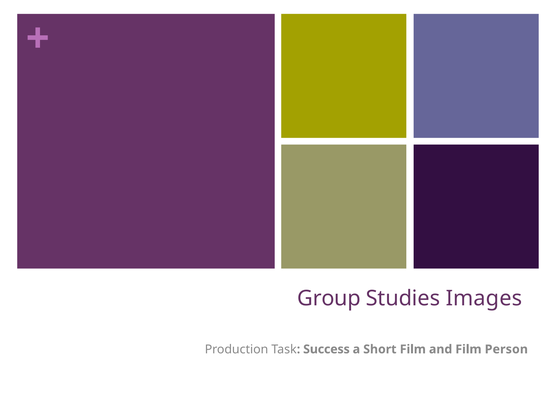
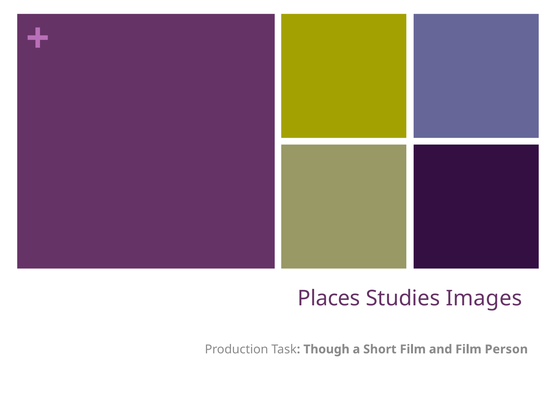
Group: Group -> Places
Success: Success -> Though
